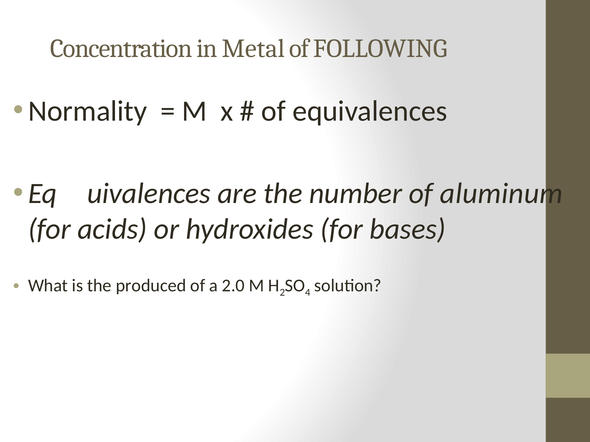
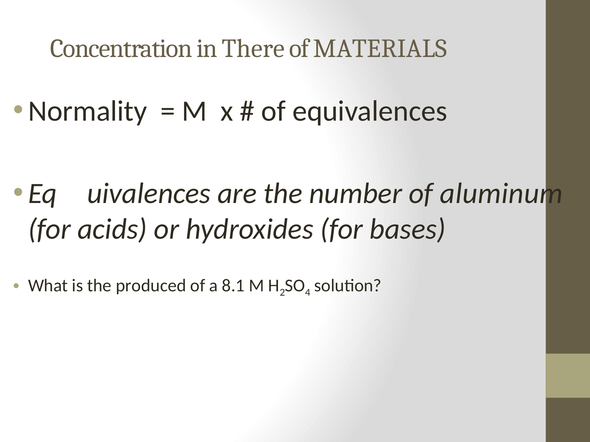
Metal: Metal -> There
FOLLOWING: FOLLOWING -> MATERIALS
2.0: 2.0 -> 8.1
